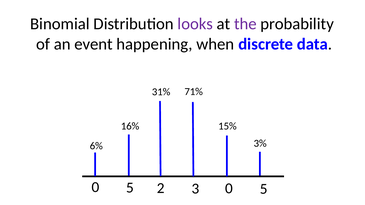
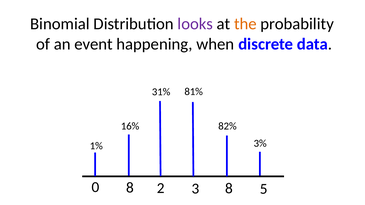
the colour: purple -> orange
71%: 71% -> 81%
15%: 15% -> 82%
6%: 6% -> 1%
5 at (130, 188): 5 -> 8
3 0: 0 -> 8
